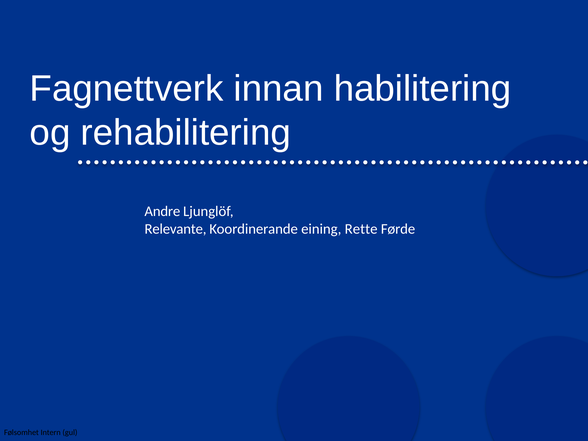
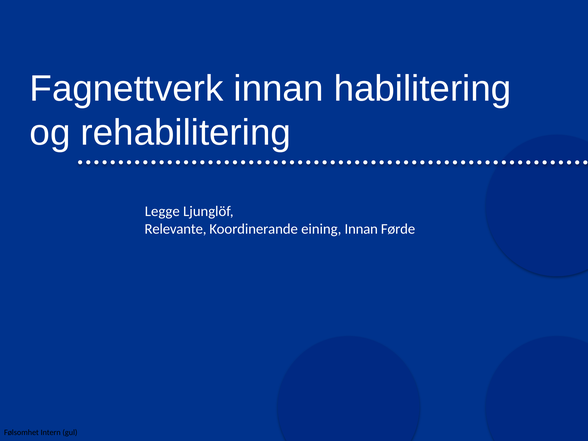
Andre: Andre -> Legge
eining Rette: Rette -> Innan
